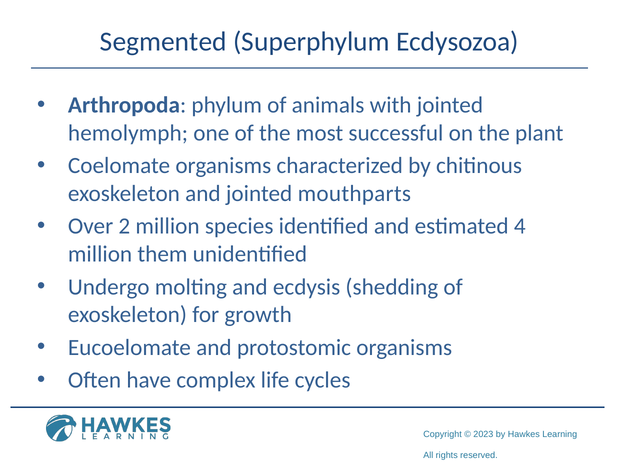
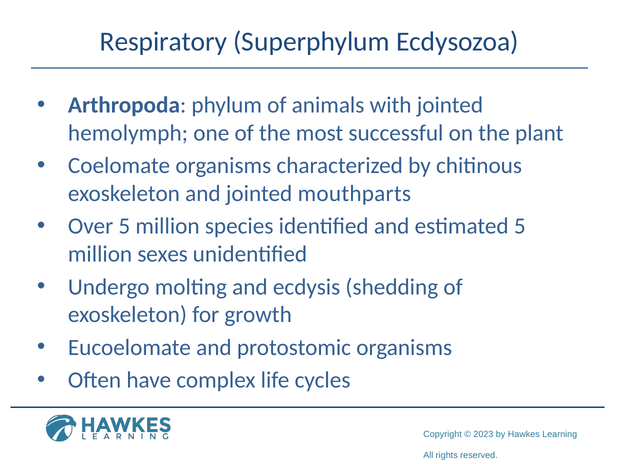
Segmented: Segmented -> Respiratory
Over 2: 2 -> 5
estimated 4: 4 -> 5
them: them -> sexes
